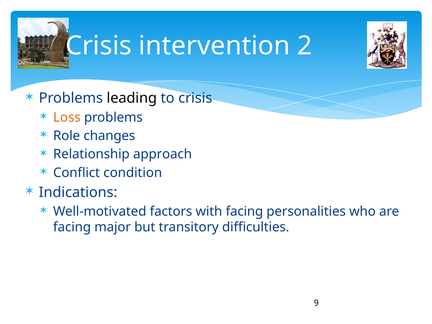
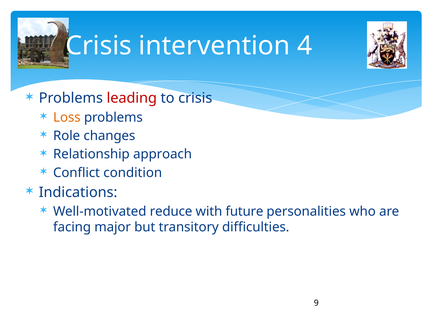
2: 2 -> 4
leading colour: black -> red
factors: factors -> reduce
with facing: facing -> future
